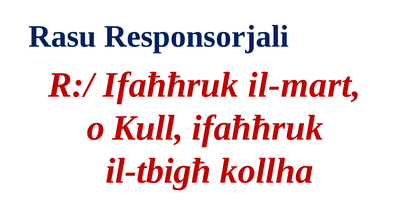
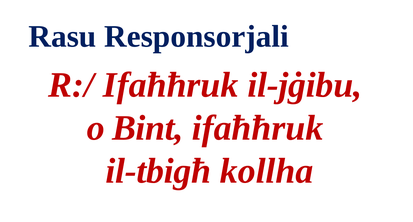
il-mart: il-mart -> il-jġibu
Kull: Kull -> Bint
